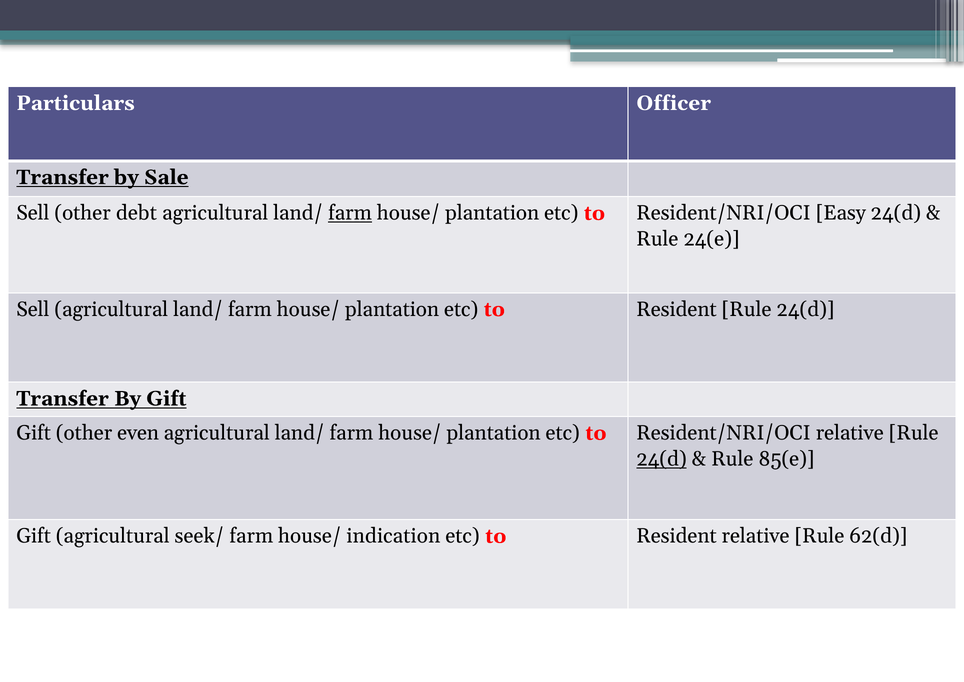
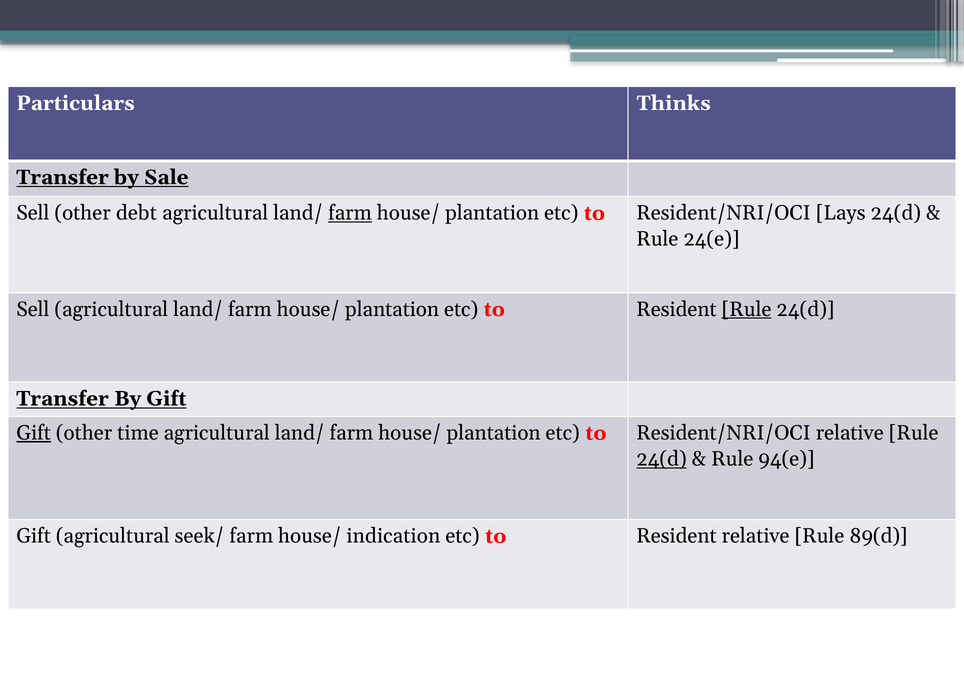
Officer: Officer -> Thinks
Easy: Easy -> Lays
Rule at (747, 309) underline: none -> present
Gift at (34, 433) underline: none -> present
even: even -> time
85(e: 85(e -> 94(e
62(d: 62(d -> 89(d
